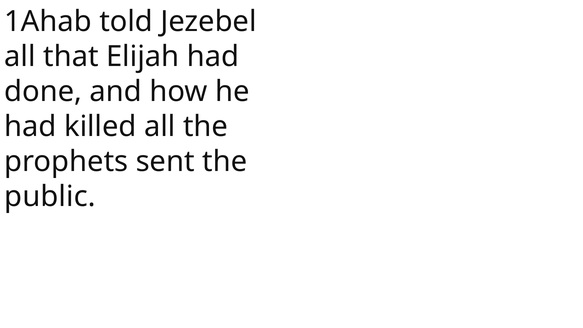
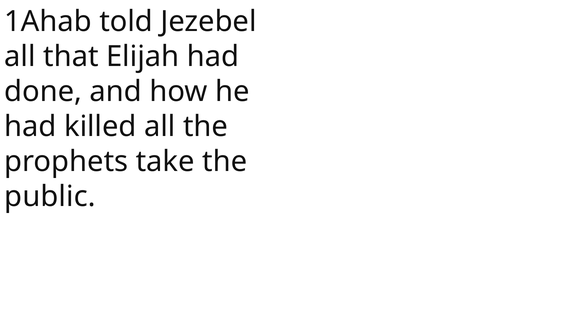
sent: sent -> take
